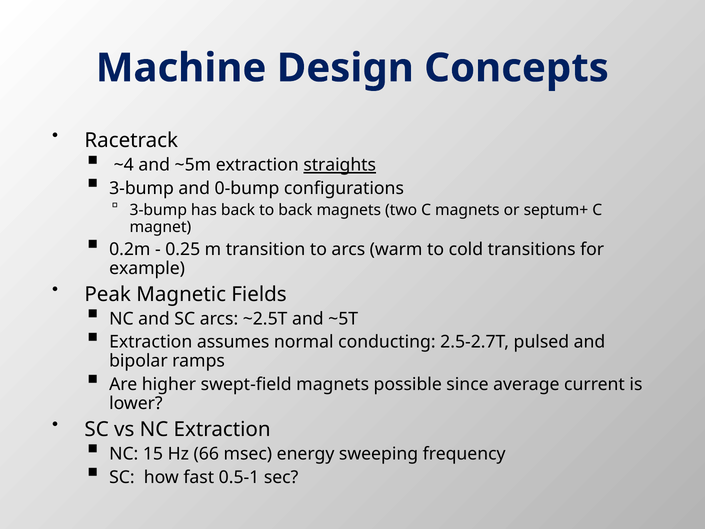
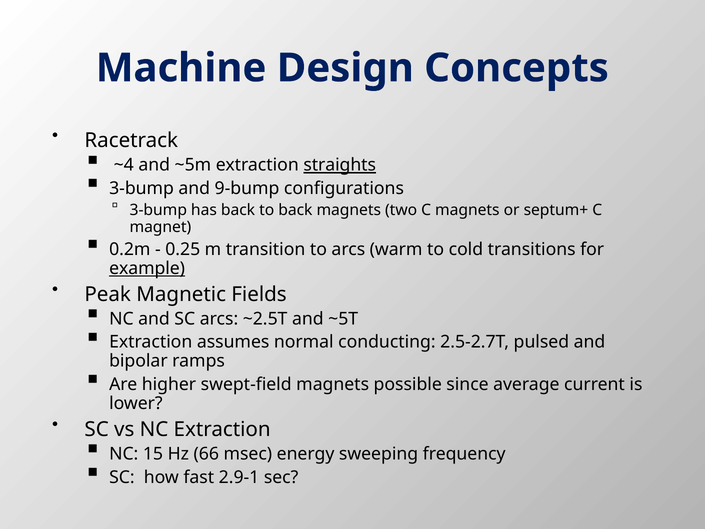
0-bump: 0-bump -> 9-bump
example underline: none -> present
0.5-1: 0.5-1 -> 2.9-1
